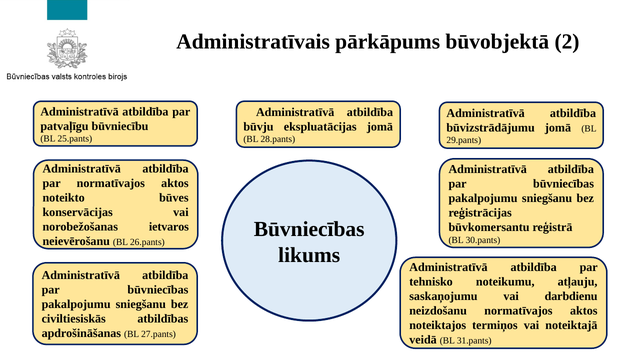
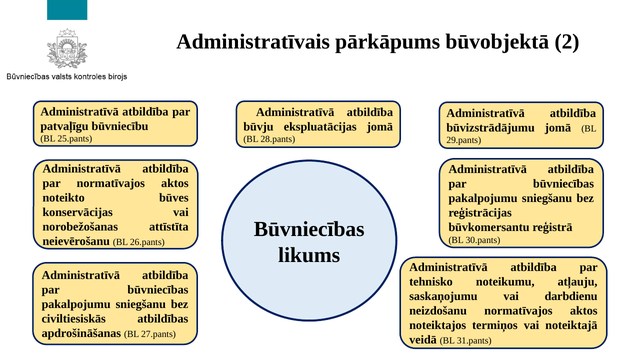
ietvaros: ietvaros -> attīstīta
